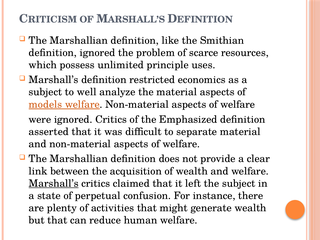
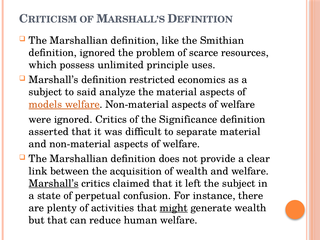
well: well -> said
Emphasized: Emphasized -> Significance
might underline: none -> present
